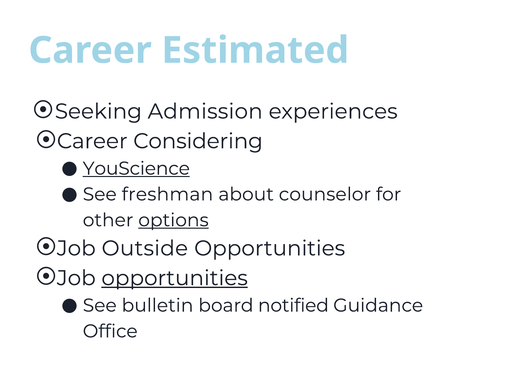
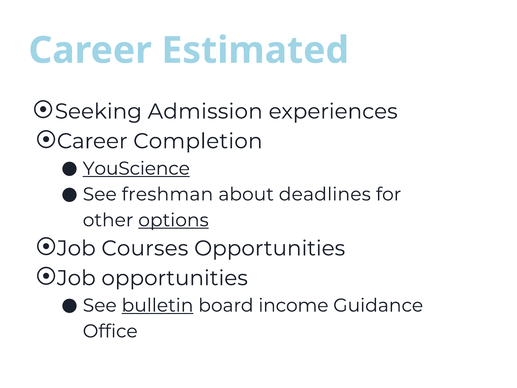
Considering: Considering -> Completion
counselor: counselor -> deadlines
Outside: Outside -> Courses
opportunities at (175, 278) underline: present -> none
bulletin underline: none -> present
notified: notified -> income
